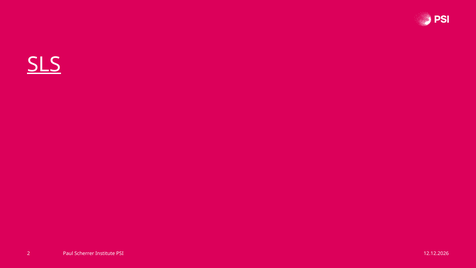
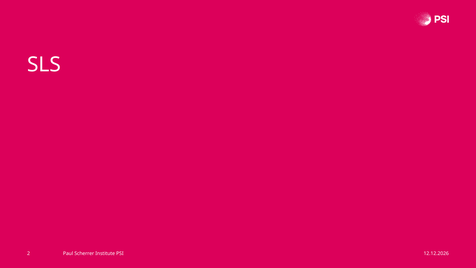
SLS underline: present -> none
